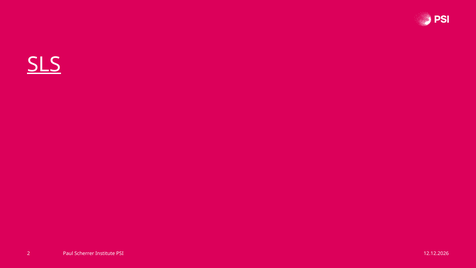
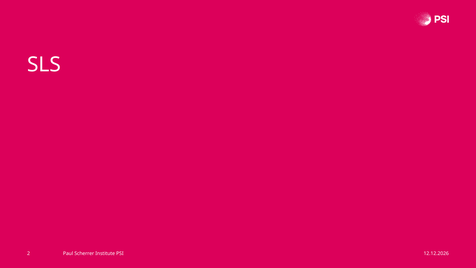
SLS underline: present -> none
